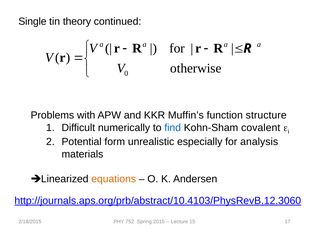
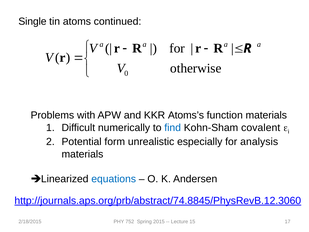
theory: theory -> atoms
Muffin’s: Muffin’s -> Atoms’s
function structure: structure -> materials
equations colour: orange -> blue
http://journals.aps.org/prb/abstract/10.4103/PhysRevB.12.3060: http://journals.aps.org/prb/abstract/10.4103/PhysRevB.12.3060 -> http://journals.aps.org/prb/abstract/74.8845/PhysRevB.12.3060
